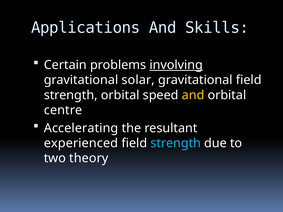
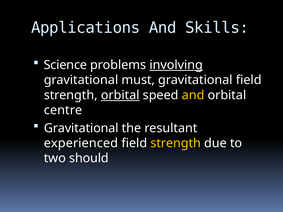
Certain: Certain -> Science
solar: solar -> must
orbital at (120, 95) underline: none -> present
Accelerating at (81, 128): Accelerating -> Gravitational
strength at (176, 143) colour: light blue -> yellow
theory: theory -> should
